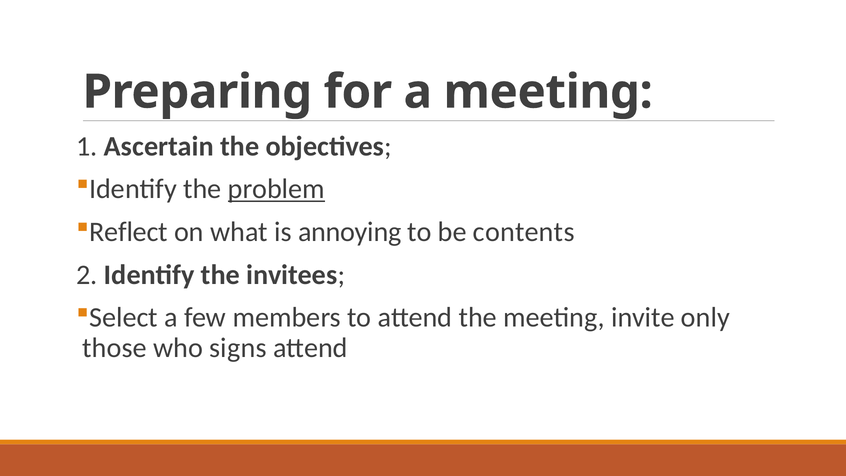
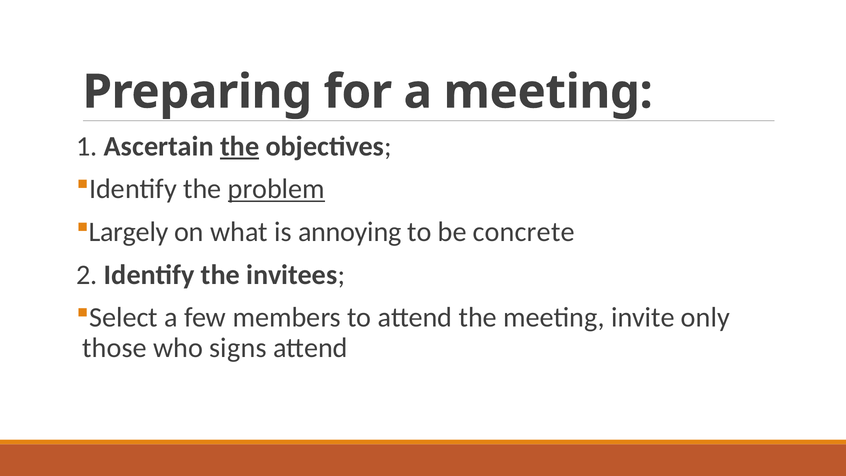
the at (240, 146) underline: none -> present
Reflect: Reflect -> Largely
contents: contents -> concrete
